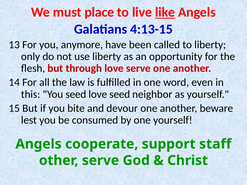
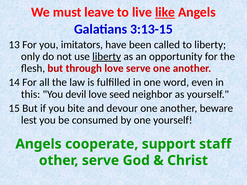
place: place -> leave
4:13-15: 4:13-15 -> 3:13-15
anymore: anymore -> imitators
liberty at (107, 57) underline: none -> present
You seed: seed -> devil
